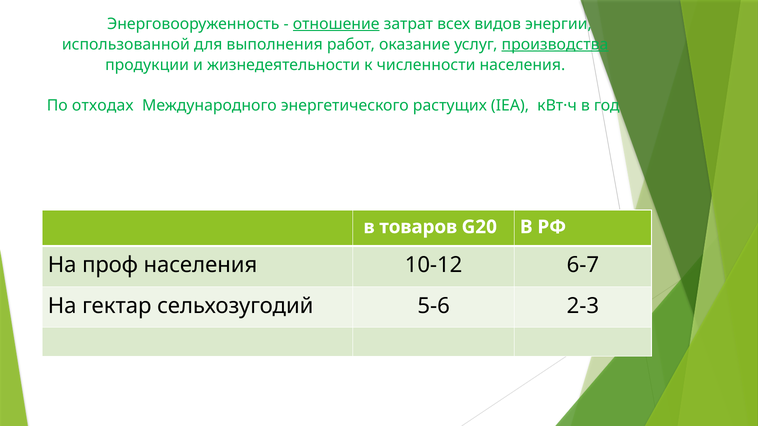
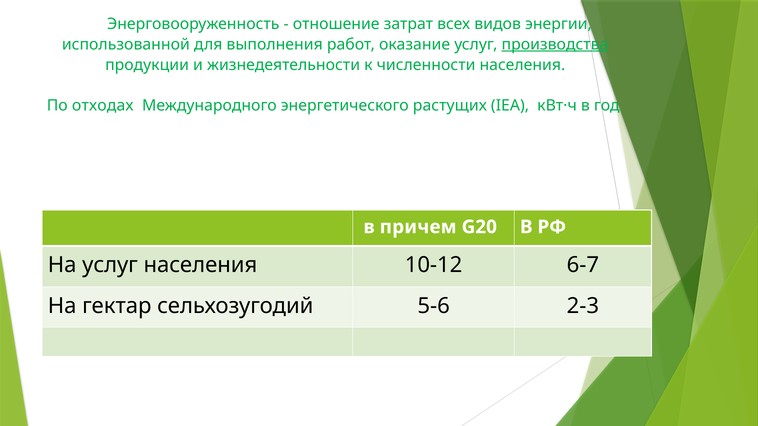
отношение underline: present -> none
товаров: товаров -> причем
На проф: проф -> услуг
